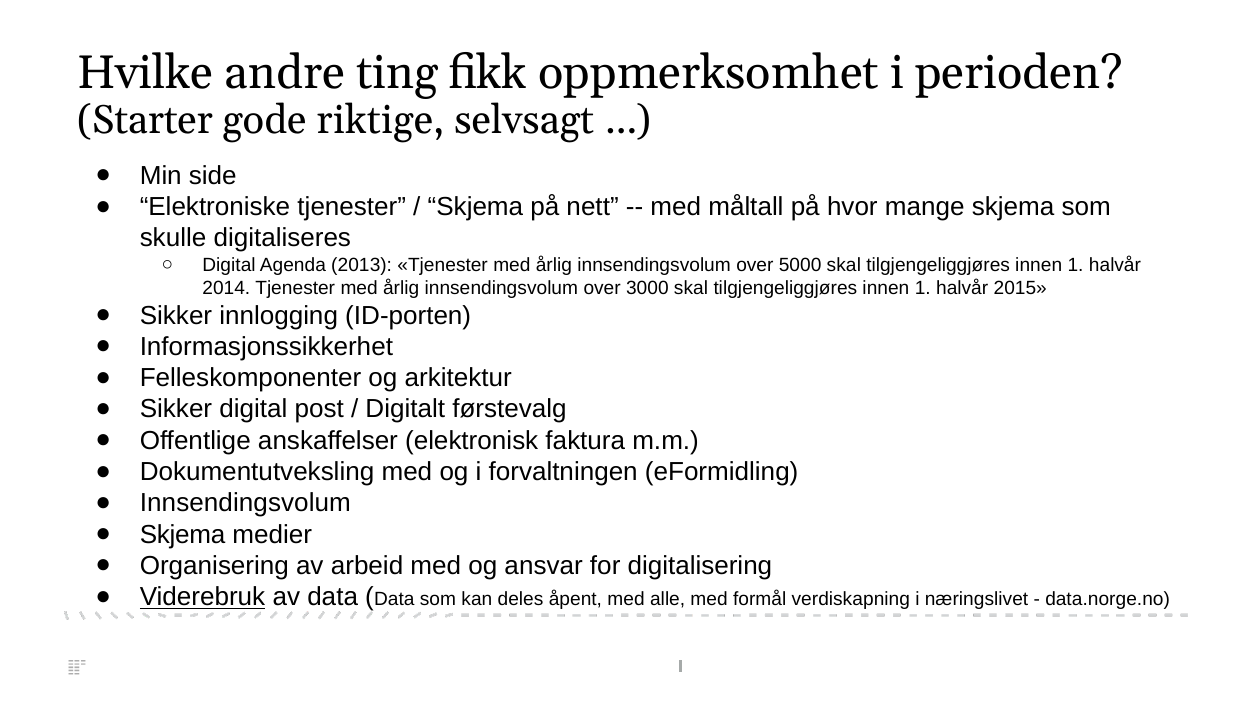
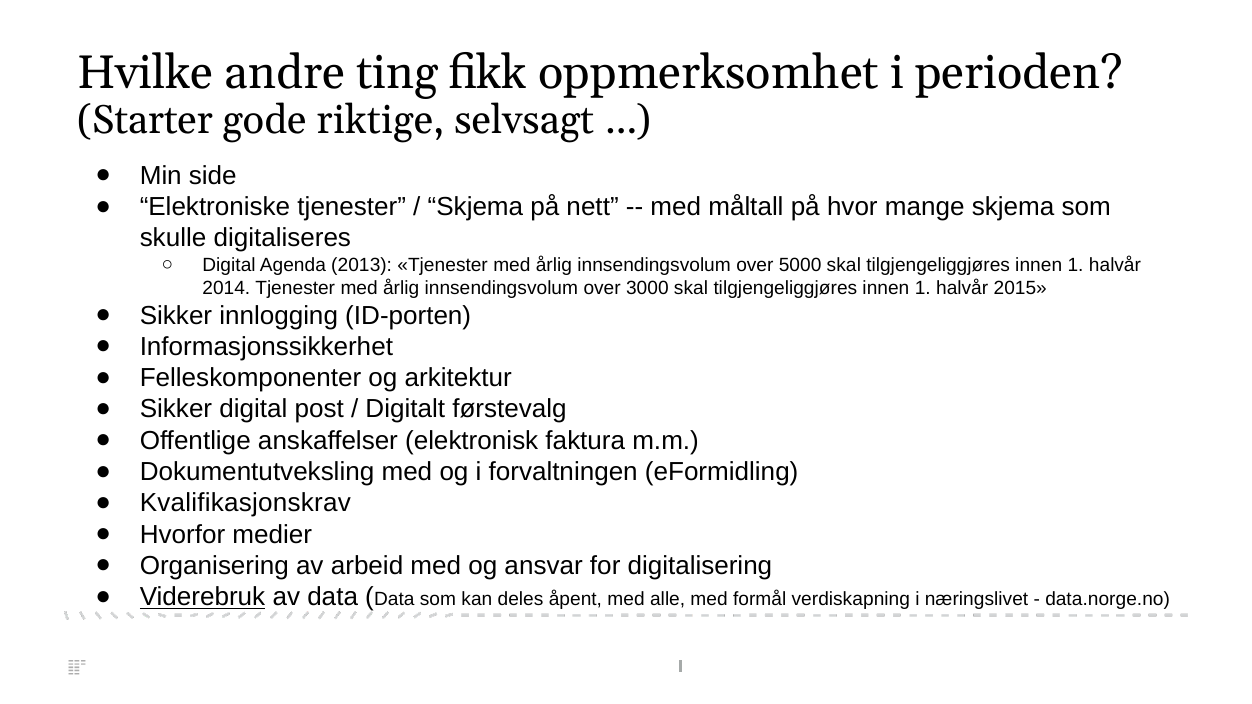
Innsendingsvolum at (245, 503): Innsendingsvolum -> Kvalifikasjonskrav
Skjema at (183, 535): Skjema -> Hvorfor
